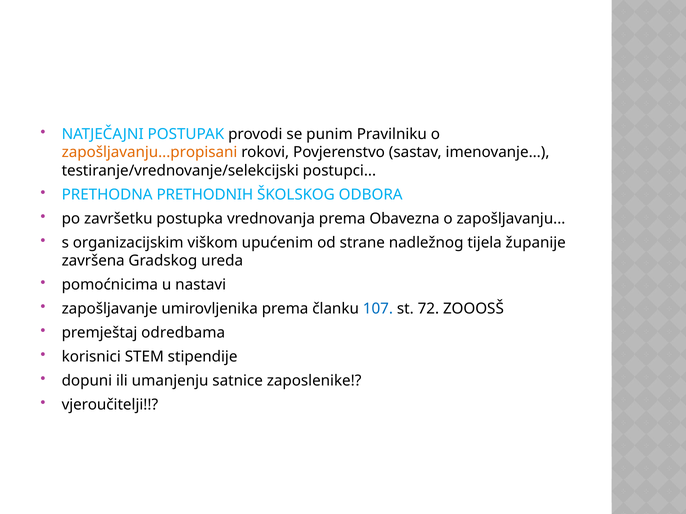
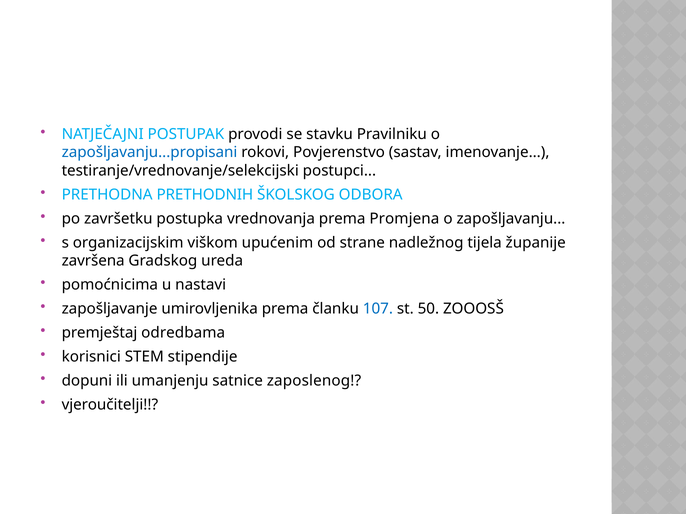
punim: punim -> stavku
zapošljavanju...propisani colour: orange -> blue
Obavezna: Obavezna -> Promjena
72: 72 -> 50
zaposlenike: zaposlenike -> zaposlenog
